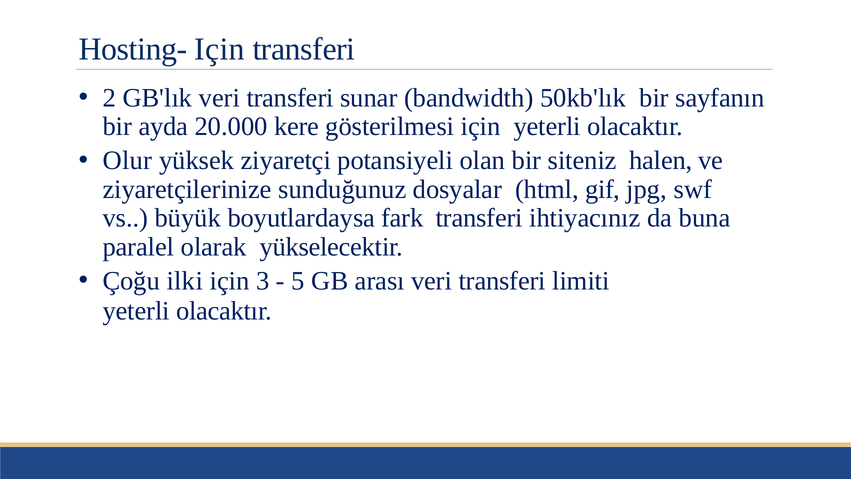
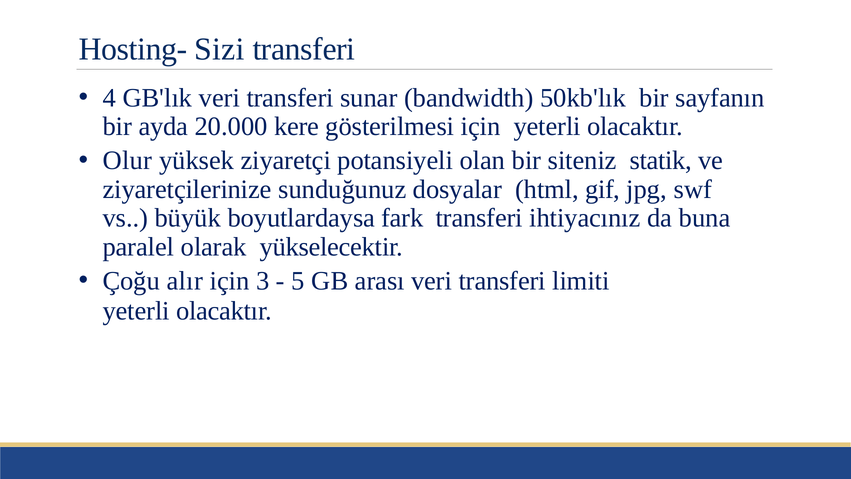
Hosting- Için: Için -> Sizi
2: 2 -> 4
halen: halen -> statik
ilki: ilki -> alır
